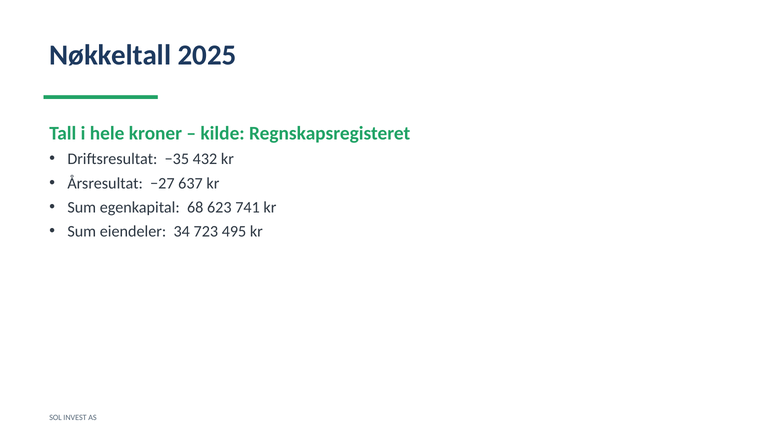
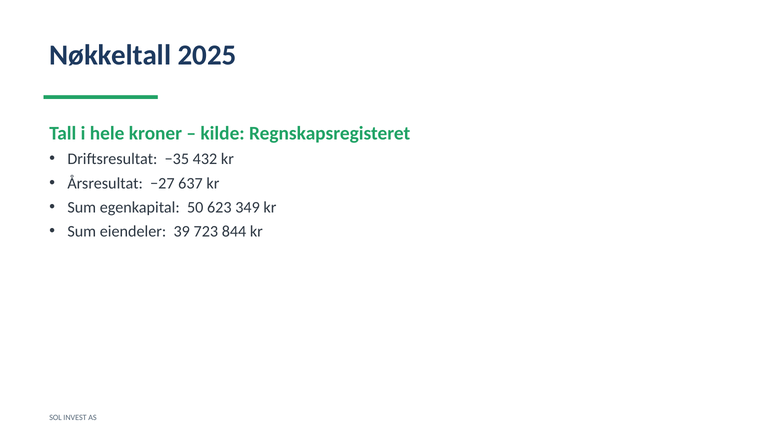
68: 68 -> 50
741: 741 -> 349
34: 34 -> 39
495: 495 -> 844
